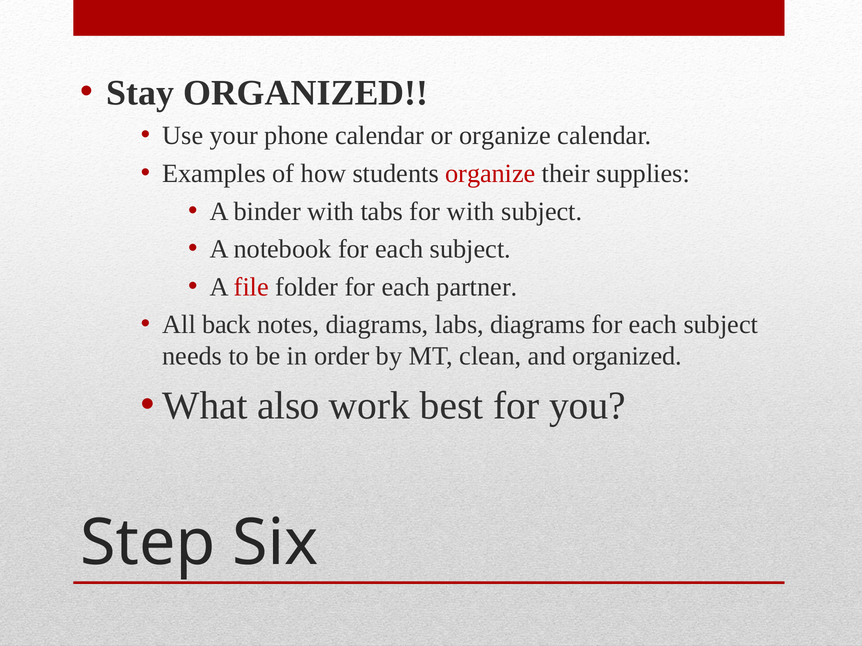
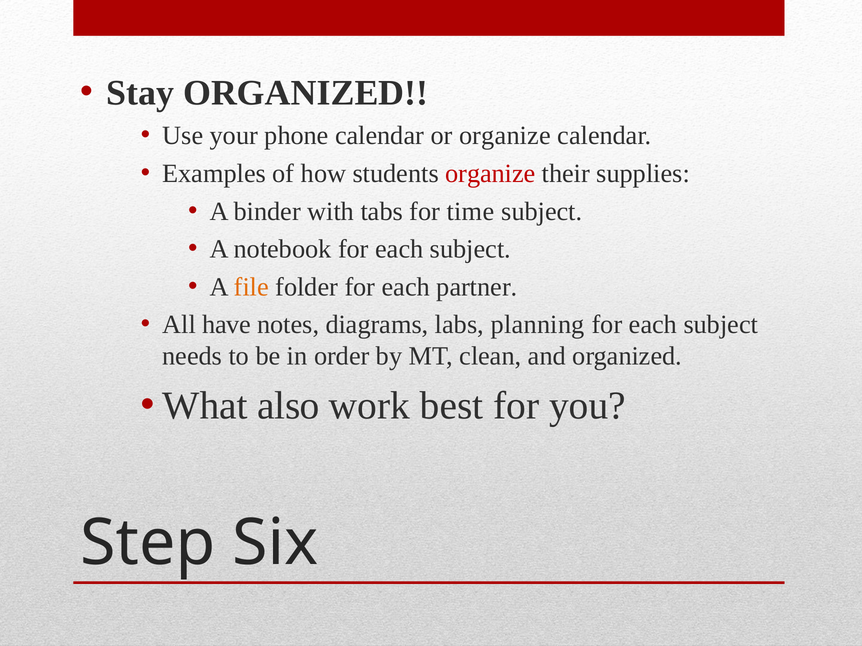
for with: with -> time
file colour: red -> orange
back: back -> have
labs diagrams: diagrams -> planning
